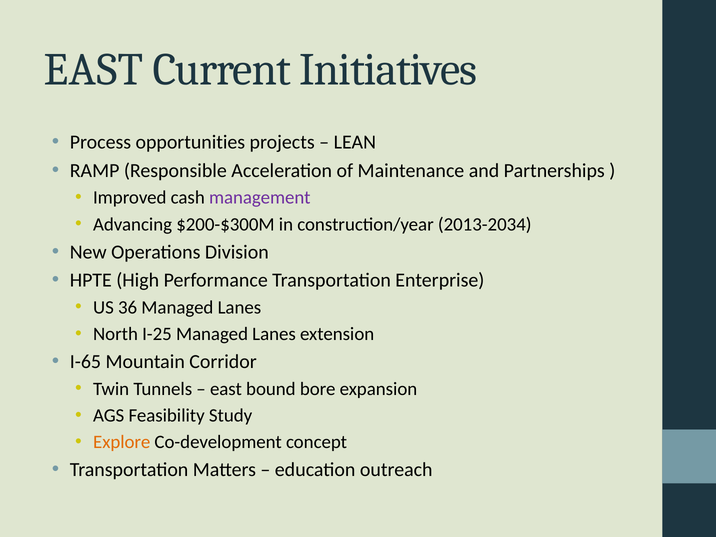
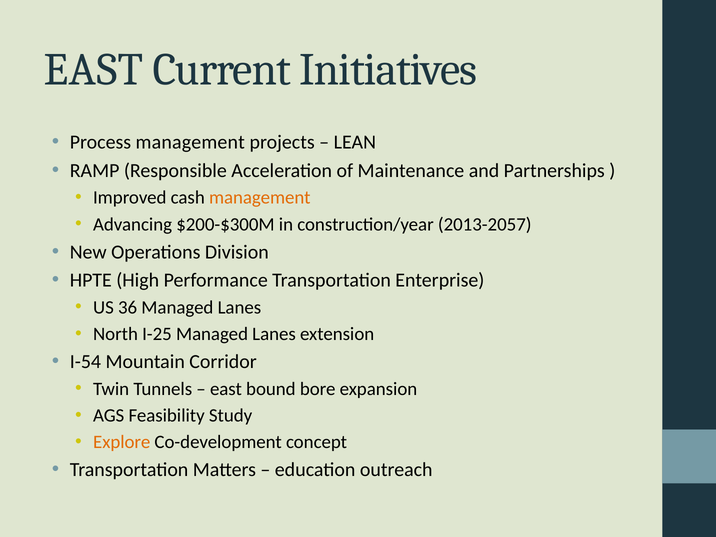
Process opportunities: opportunities -> management
management at (260, 198) colour: purple -> orange
2013-2034: 2013-2034 -> 2013-2057
I-65: I-65 -> I-54
